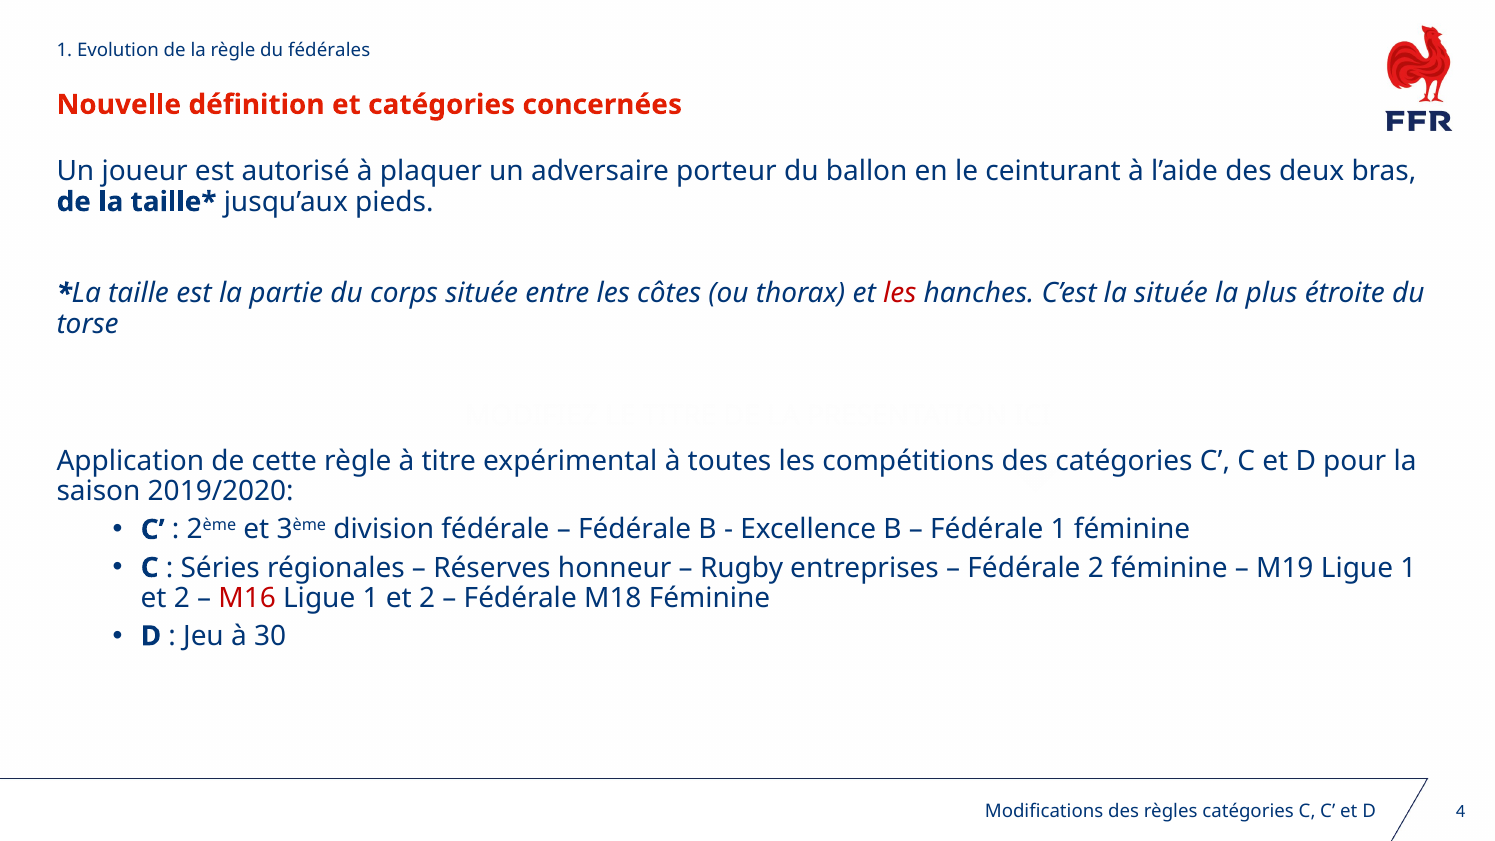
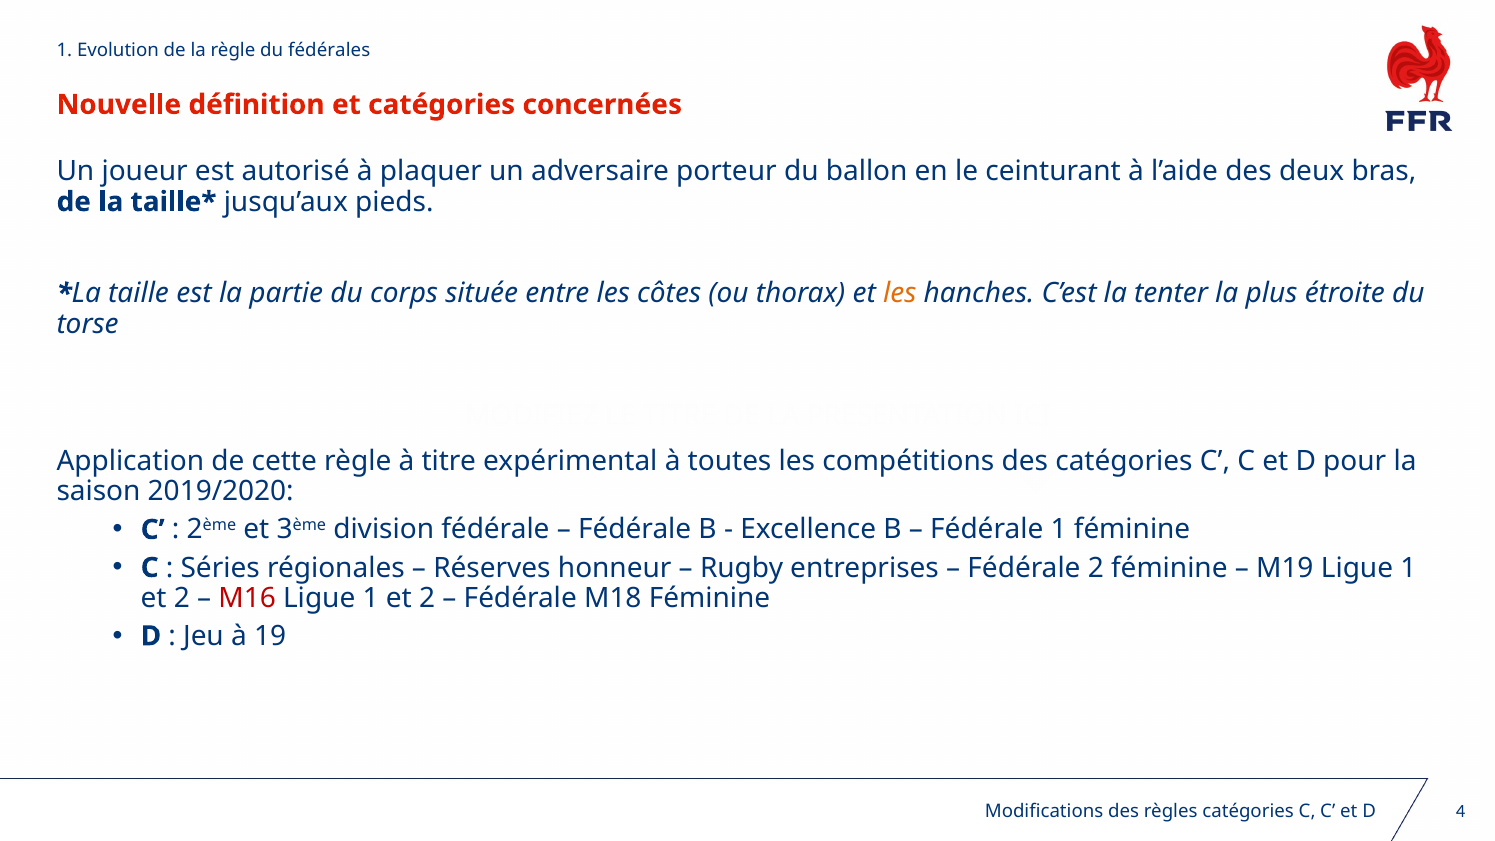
les at (900, 294) colour: red -> orange
la située: située -> tenter
30: 30 -> 19
